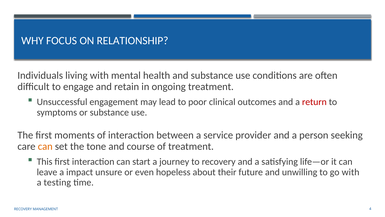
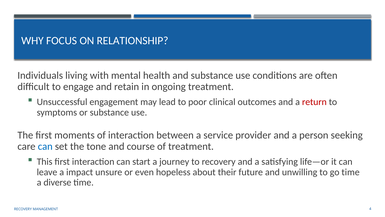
can at (45, 146) colour: orange -> blue
go with: with -> time
testing: testing -> diverse
